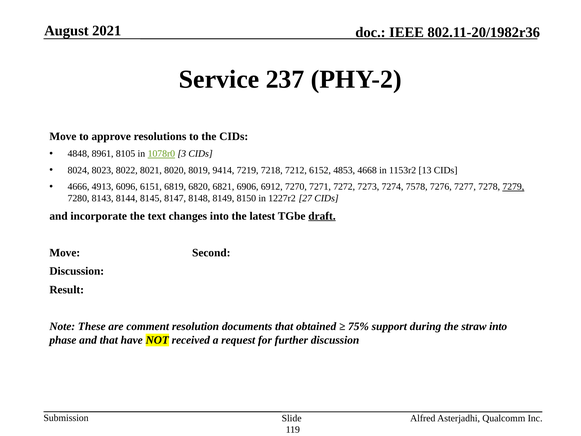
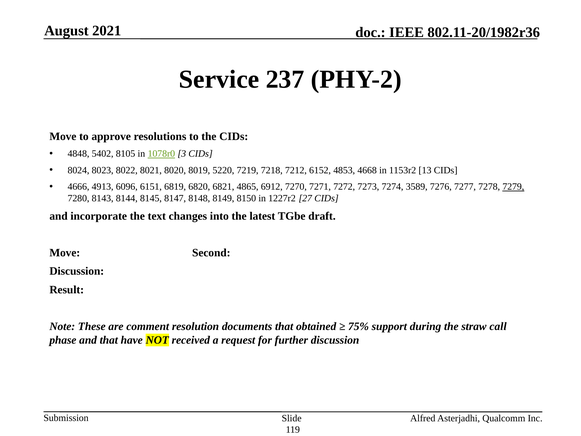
8961: 8961 -> 5402
9414: 9414 -> 5220
6906: 6906 -> 4865
7578: 7578 -> 3589
draft underline: present -> none
straw into: into -> call
